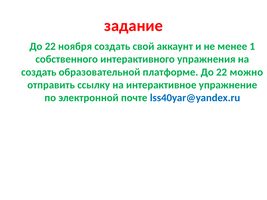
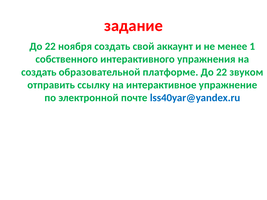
можно: можно -> звуком
